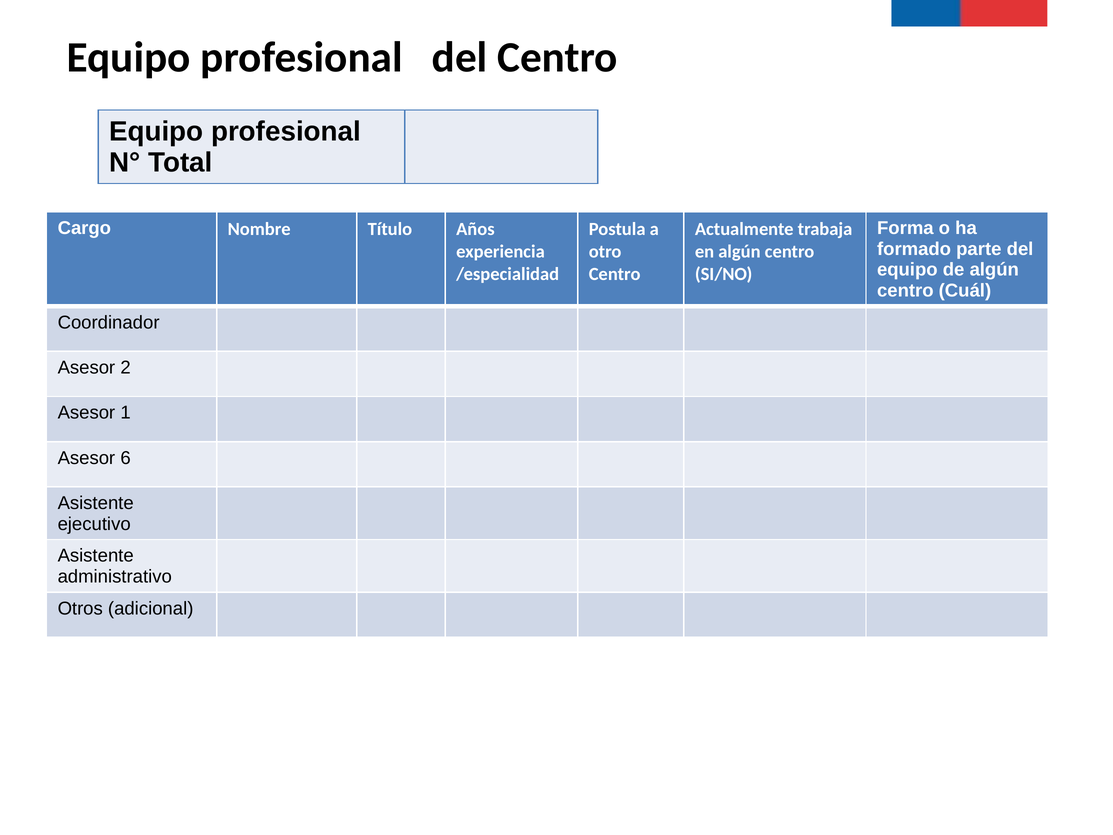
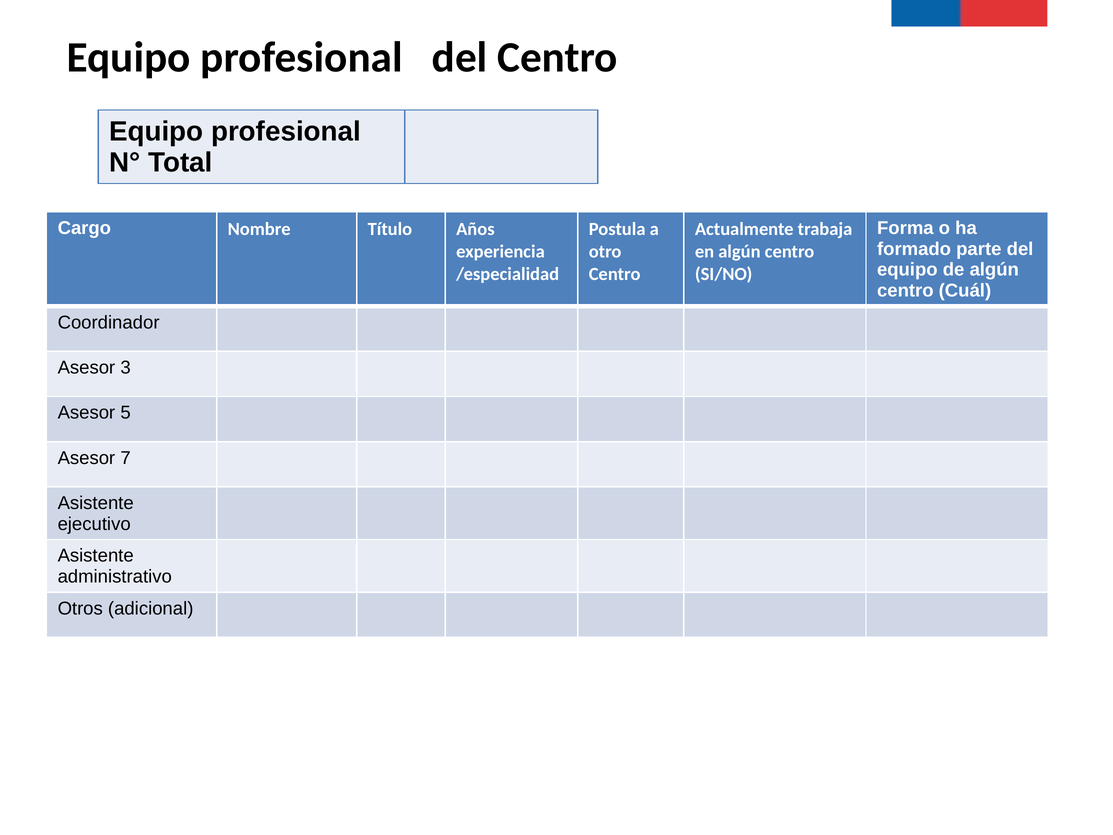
2: 2 -> 3
1: 1 -> 5
6: 6 -> 7
